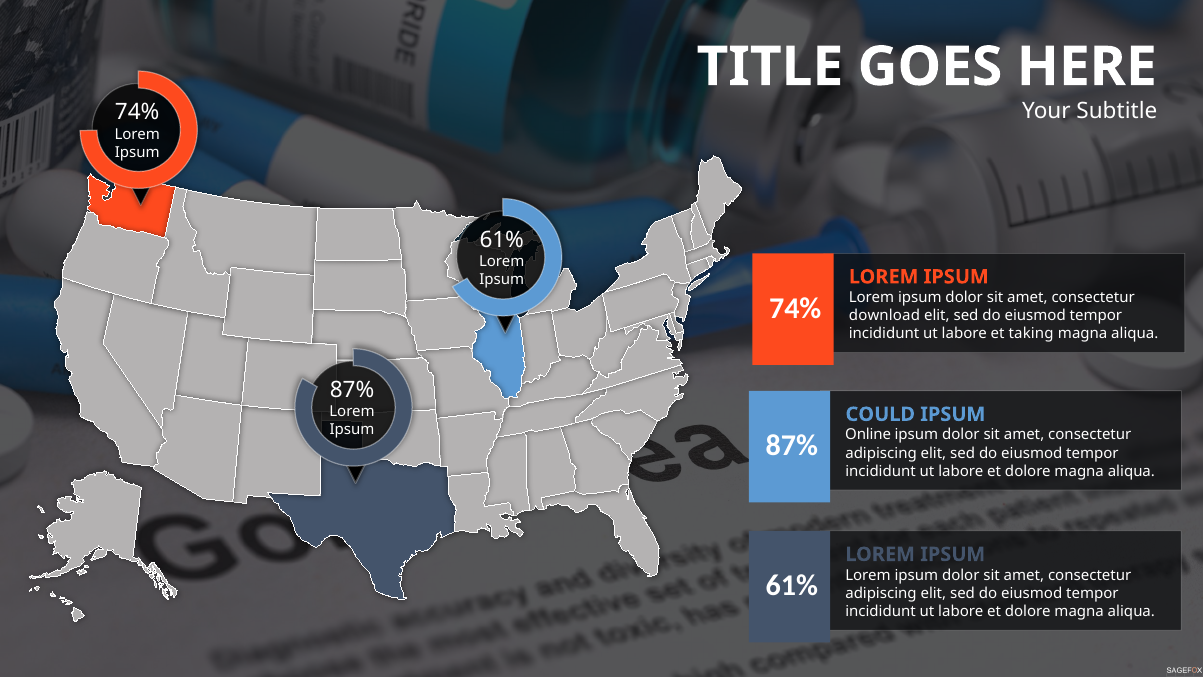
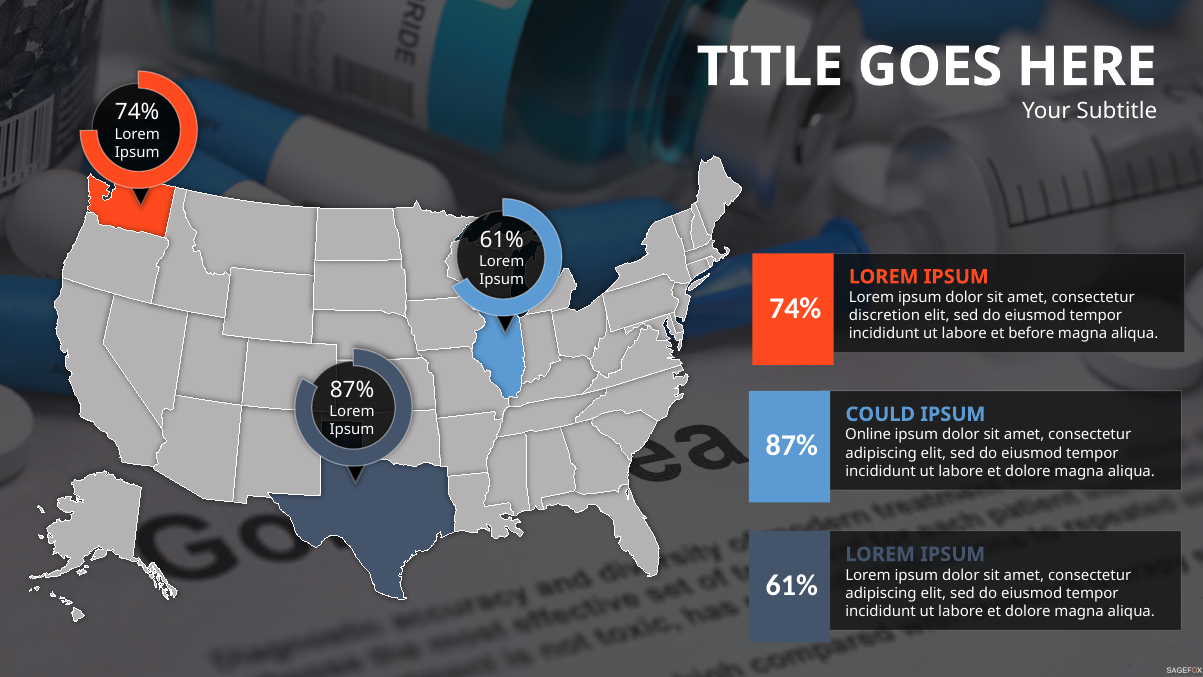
download: download -> discretion
taking: taking -> before
